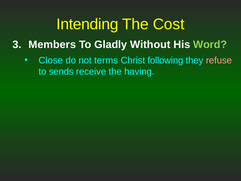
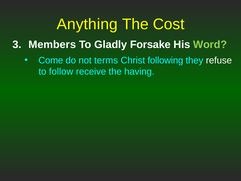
Intending: Intending -> Anything
Without: Without -> Forsake
Close: Close -> Come
refuse colour: pink -> white
sends: sends -> follow
